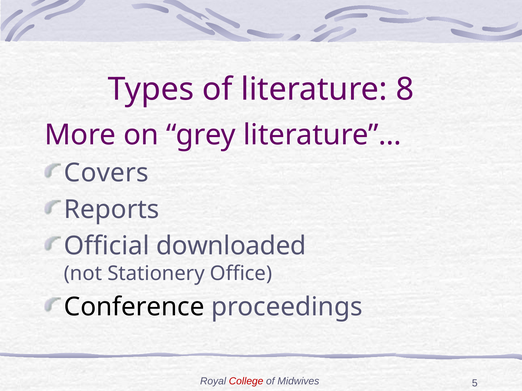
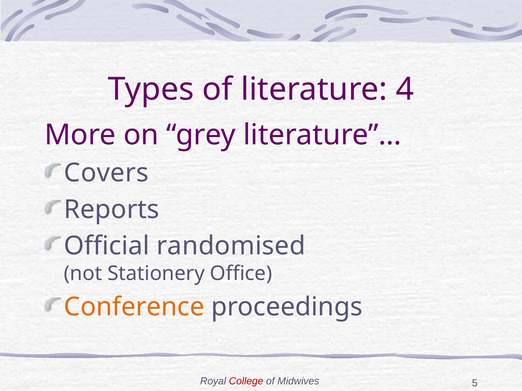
8: 8 -> 4
downloaded: downloaded -> randomised
Conference colour: black -> orange
